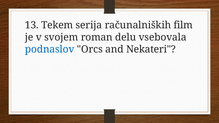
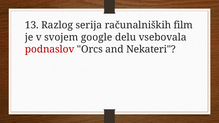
Tekem: Tekem -> Razlog
roman: roman -> google
podnaslov colour: blue -> red
